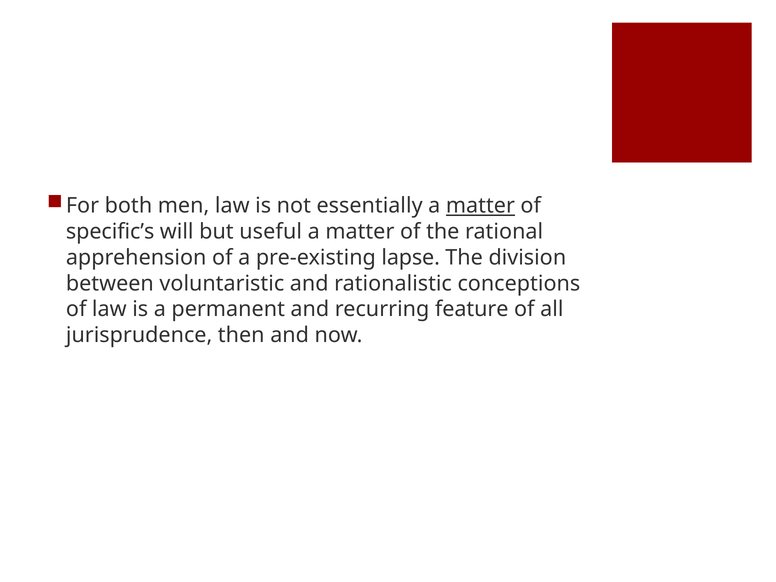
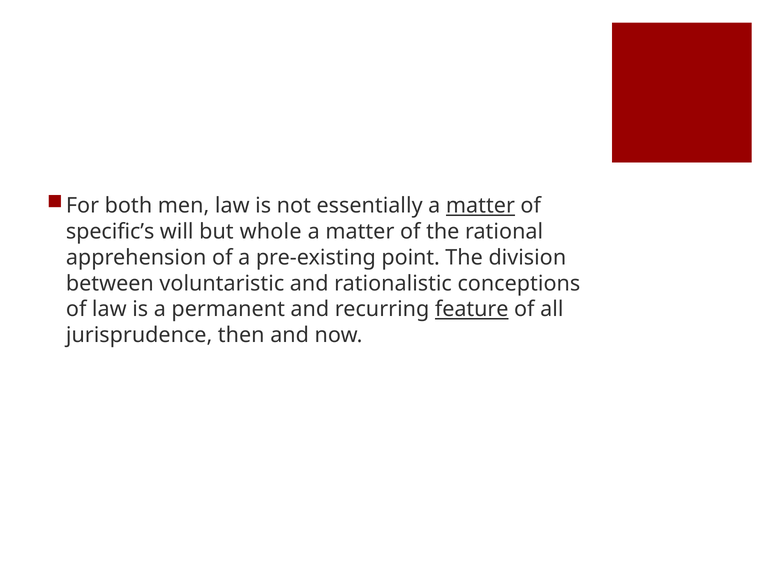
useful: useful -> whole
lapse: lapse -> point
feature underline: none -> present
